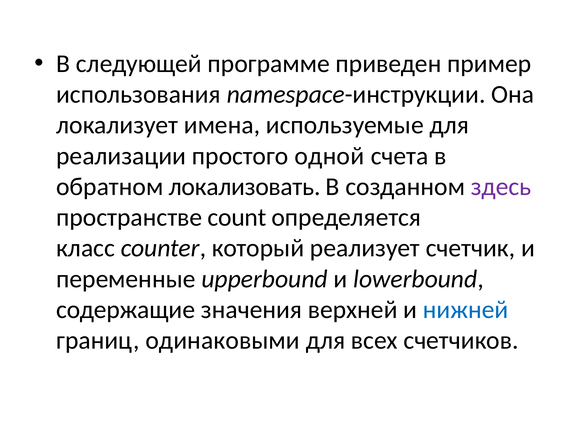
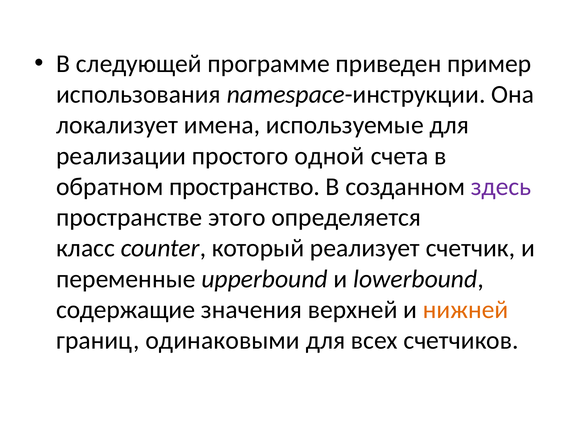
локализовать: локализовать -> пространство
count: count -> этого
нижней colour: blue -> orange
